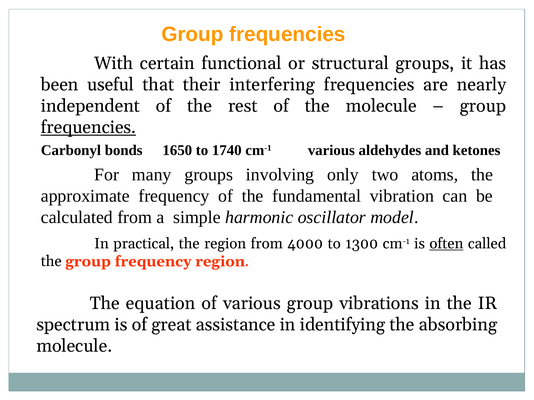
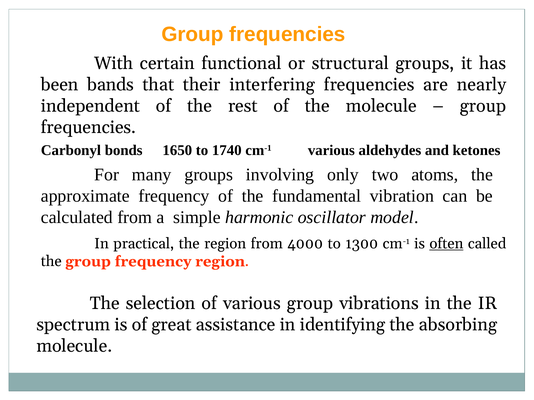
useful: useful -> bands
frequencies at (88, 128) underline: present -> none
equation: equation -> selection
